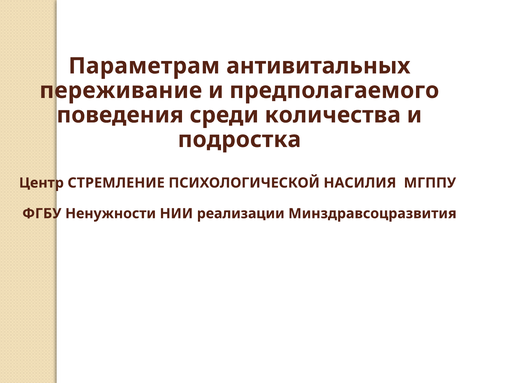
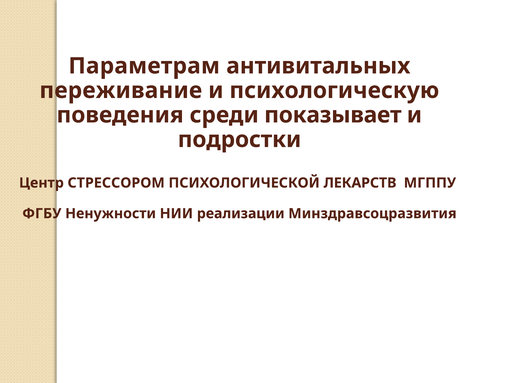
предполагаемого: предполагаемого -> психологическую
количества: количества -> показывает
подростка: подростка -> подростки
СТРЕМЛЕНИЕ: СТРЕМЛЕНИЕ -> СТРЕССОРОМ
НАСИЛИЯ: НАСИЛИЯ -> ЛЕКАРСТВ
